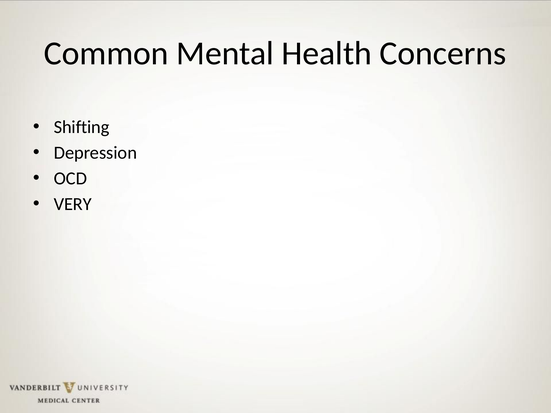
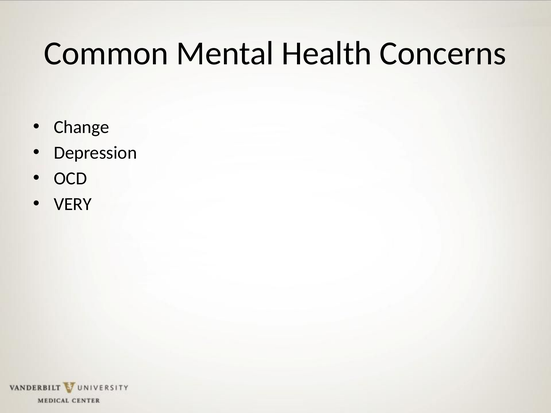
Shifting: Shifting -> Change
